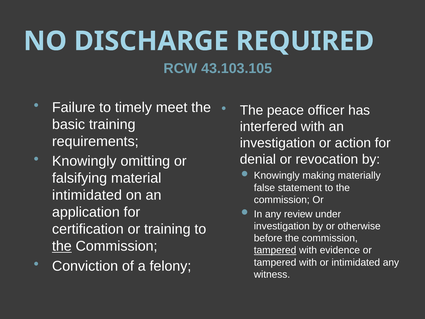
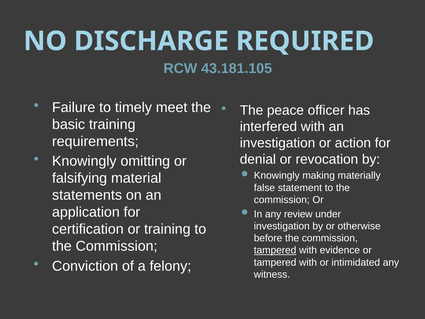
43.103.105: 43.103.105 -> 43.181.105
intimidated at (87, 195): intimidated -> statements
the at (62, 246) underline: present -> none
